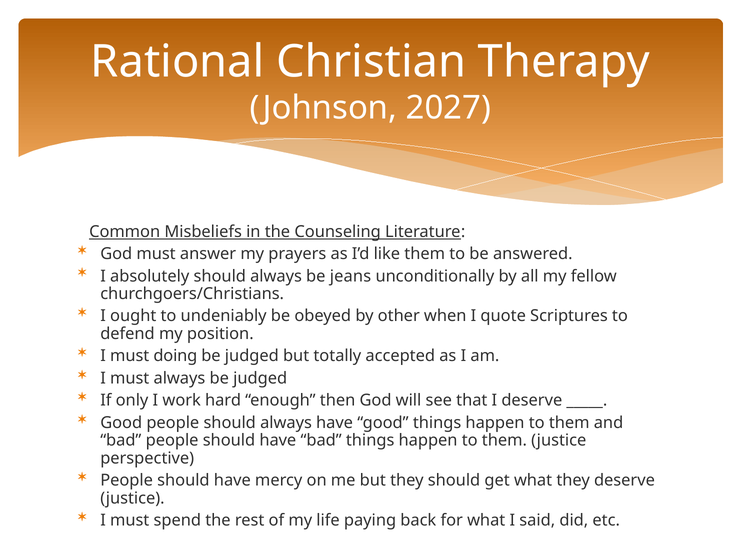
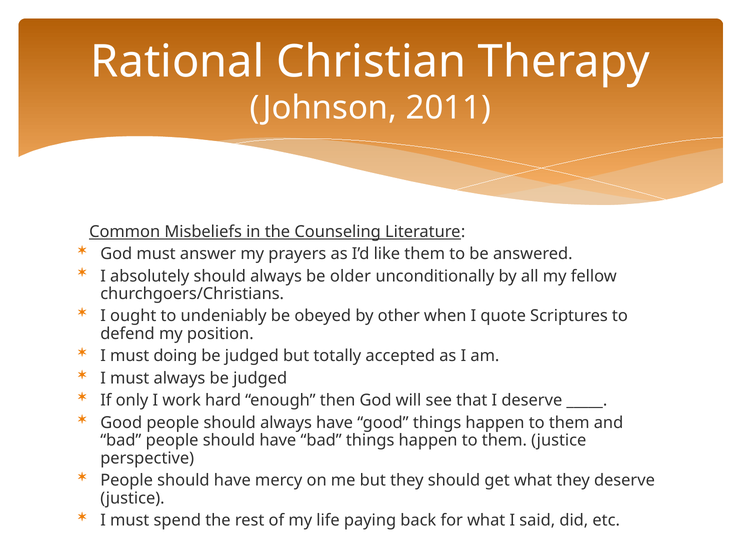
2027: 2027 -> 2011
jeans: jeans -> older
